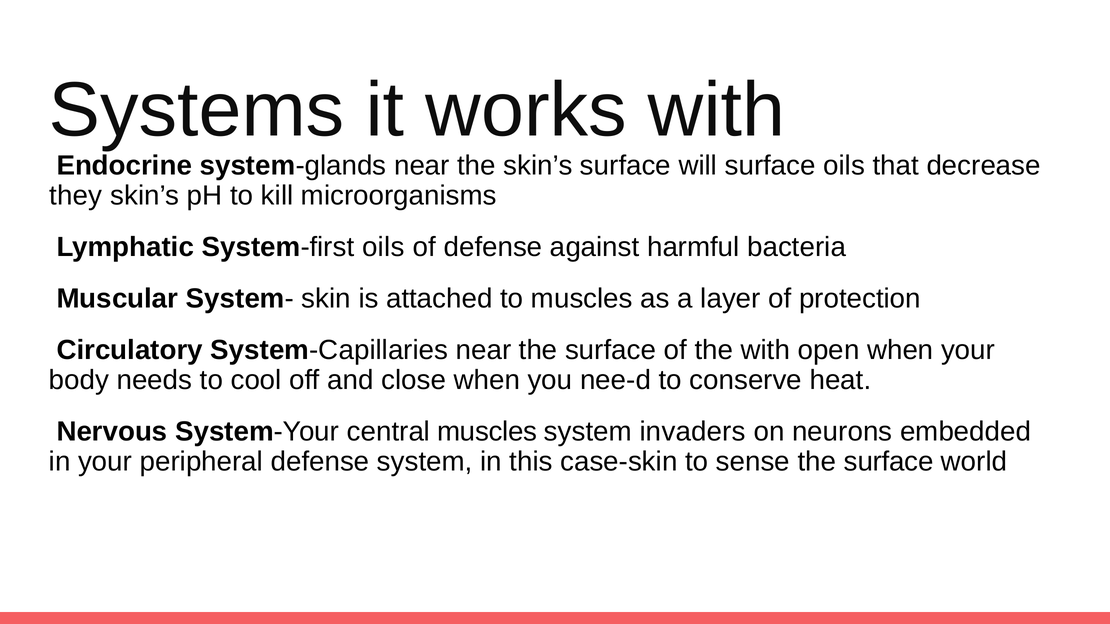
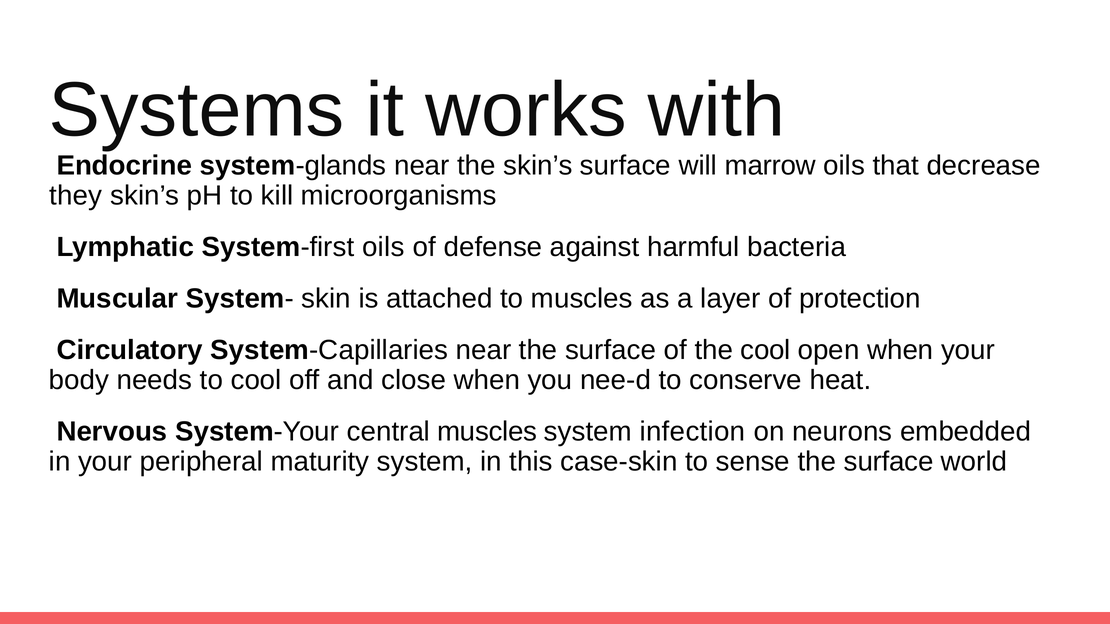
will surface: surface -> marrow
the with: with -> cool
invaders: invaders -> infection
peripheral defense: defense -> maturity
